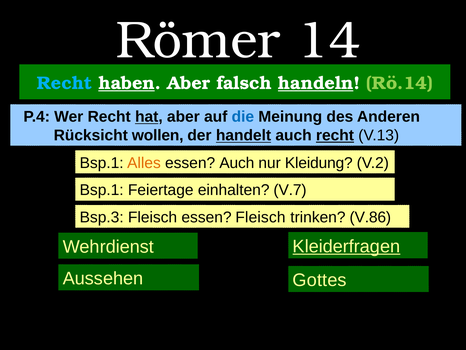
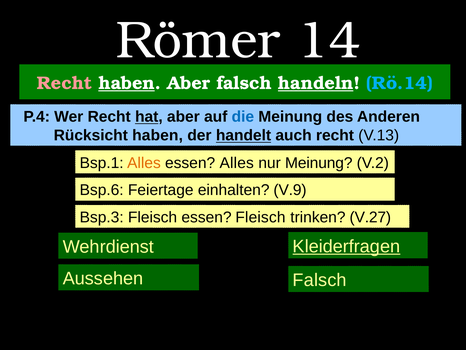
Recht at (65, 83) colour: light blue -> pink
Rö.14 colour: light green -> light blue
Rücksicht wollen: wollen -> haben
recht at (335, 135) underline: present -> none
essen Auch: Auch -> Alles
nur Kleidung: Kleidung -> Meinung
Bsp.1 at (102, 190): Bsp.1 -> Bsp.6
V.7: V.7 -> V.9
V.86: V.86 -> V.27
Aussehen Gottes: Gottes -> Falsch
